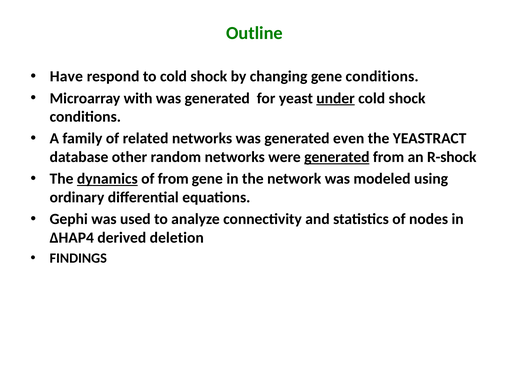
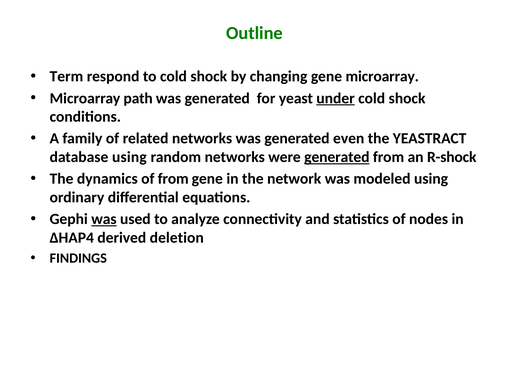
Have: Have -> Term
gene conditions: conditions -> microarray
with: with -> path
database other: other -> using
dynamics underline: present -> none
was at (104, 220) underline: none -> present
